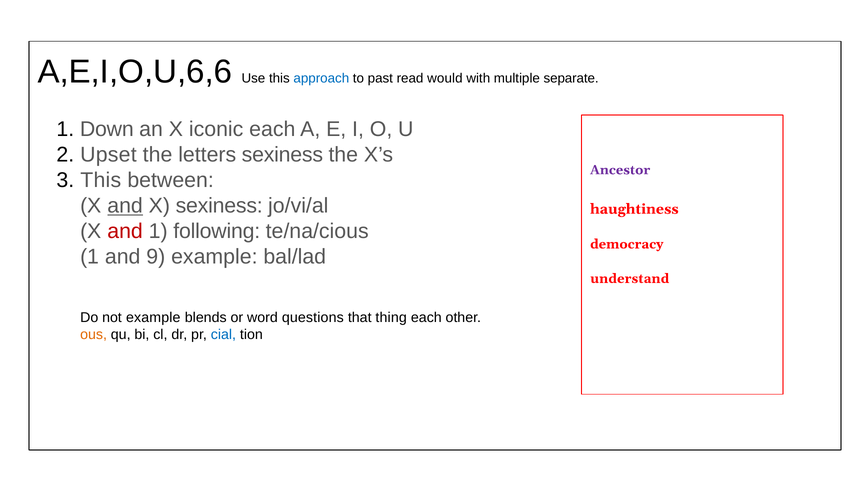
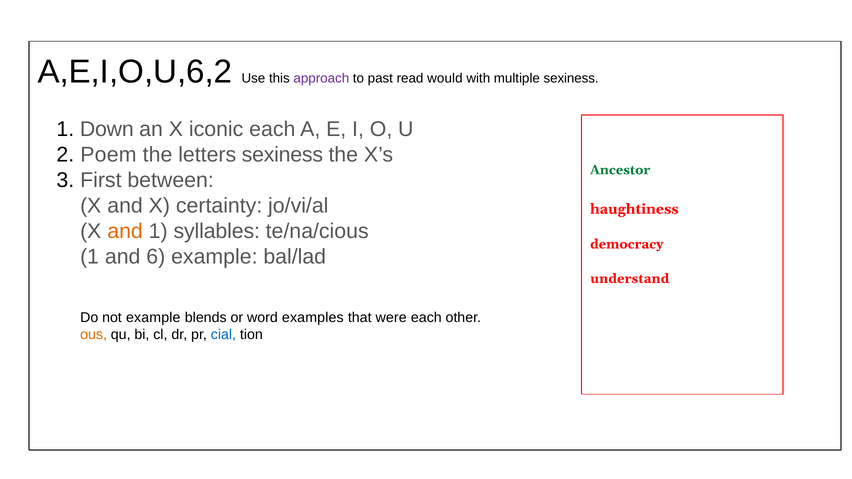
A,E,I,O,U,6,6: A,E,I,O,U,6,6 -> A,E,I,O,U,6,2
approach colour: blue -> purple
multiple separate: separate -> sexiness
Upset: Upset -> Poem
Ancestor colour: purple -> green
This at (101, 180): This -> First
and at (125, 206) underline: present -> none
X sexiness: sexiness -> certainty
and at (125, 232) colour: red -> orange
following: following -> syllables
9: 9 -> 6
questions: questions -> examples
thing: thing -> were
